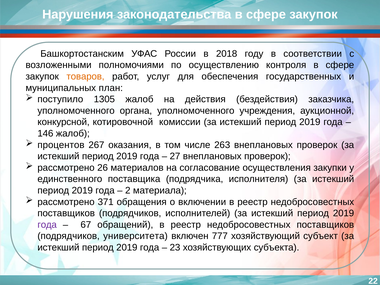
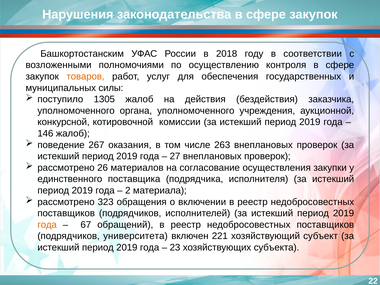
план: план -> силы
процентов: процентов -> поведение
371: 371 -> 323
года at (47, 225) colour: purple -> orange
777: 777 -> 221
